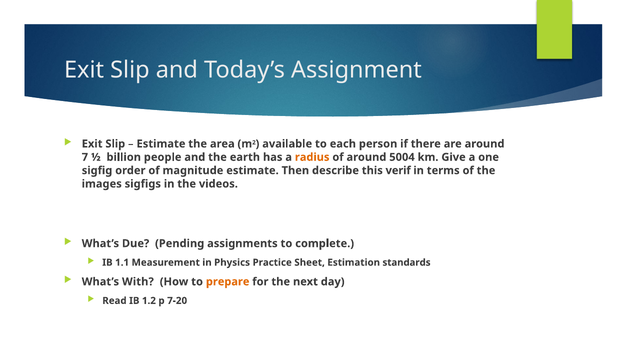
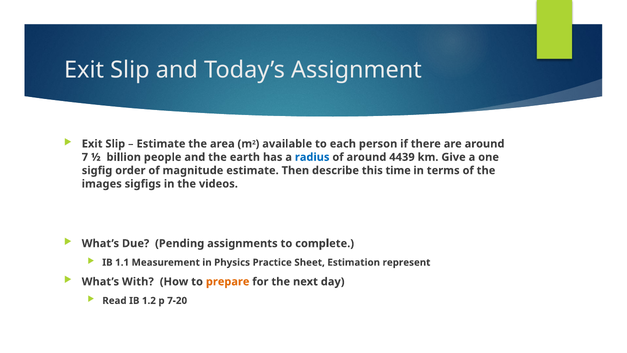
radius colour: orange -> blue
5004: 5004 -> 4439
verif: verif -> time
standards: standards -> represent
